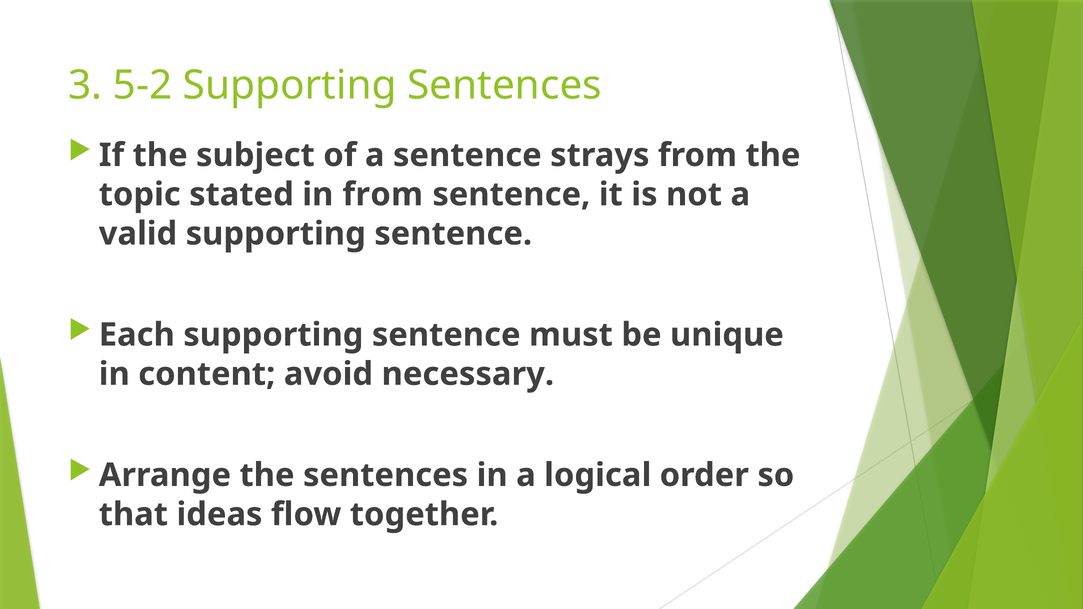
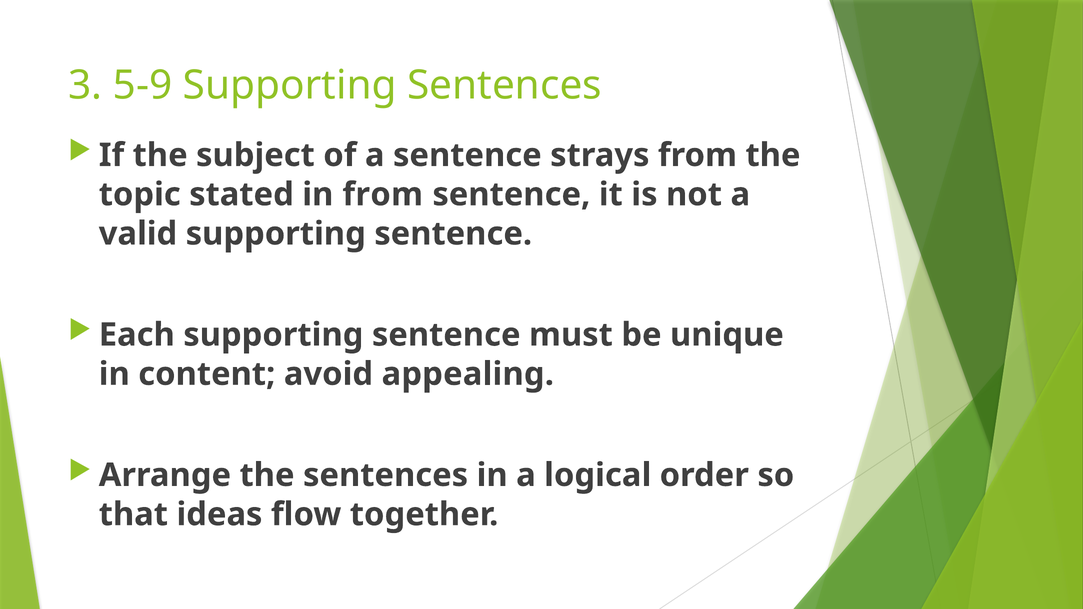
5-2: 5-2 -> 5-9
necessary: necessary -> appealing
